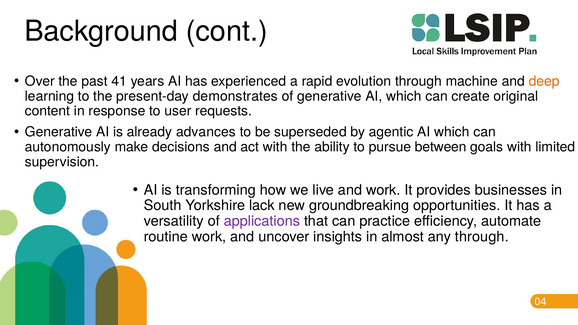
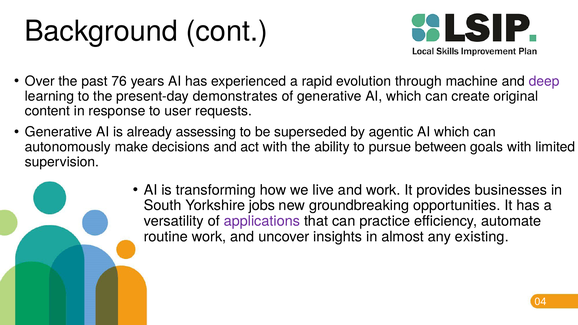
41: 41 -> 76
deep colour: orange -> purple
advances: advances -> assessing
lack: lack -> jobs
any through: through -> existing
